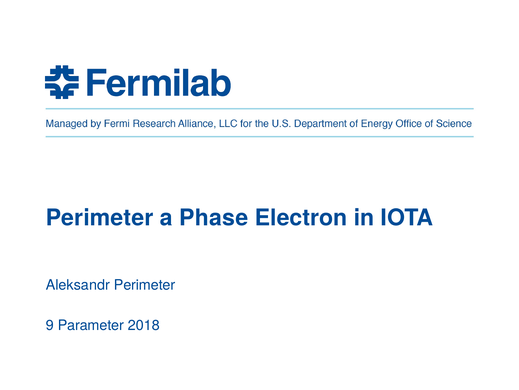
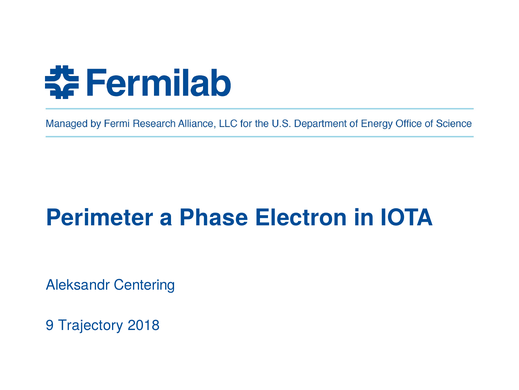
Aleksandr Perimeter: Perimeter -> Centering
Parameter: Parameter -> Trajectory
